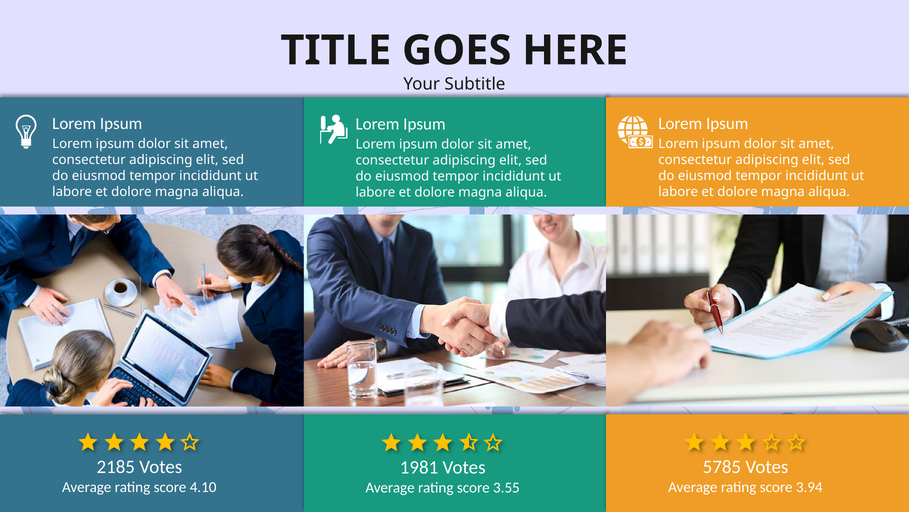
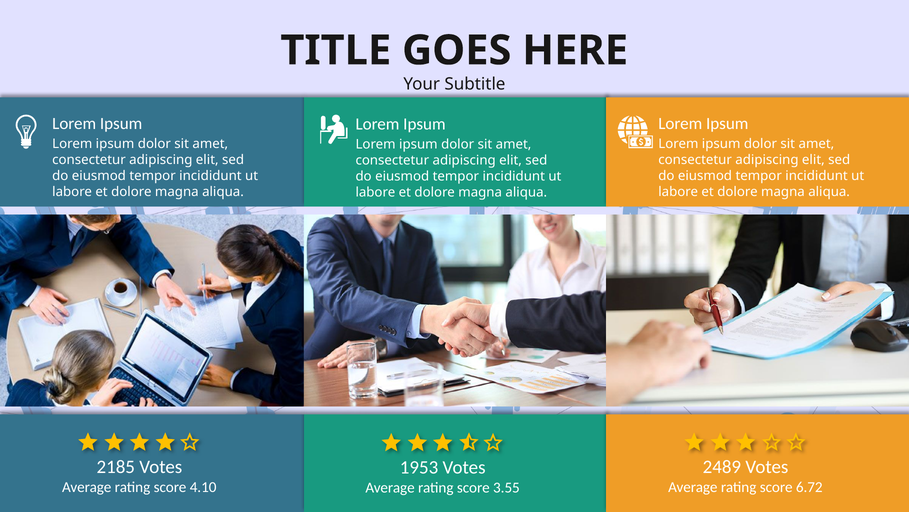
5785: 5785 -> 2489
1981: 1981 -> 1953
3.94: 3.94 -> 6.72
